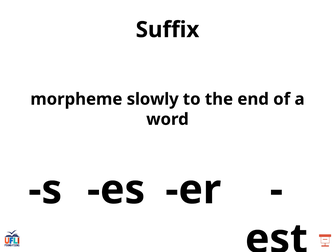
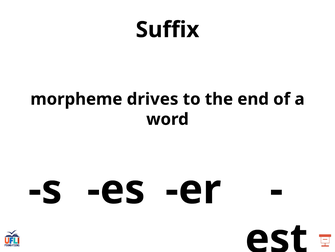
slowly: slowly -> drives
